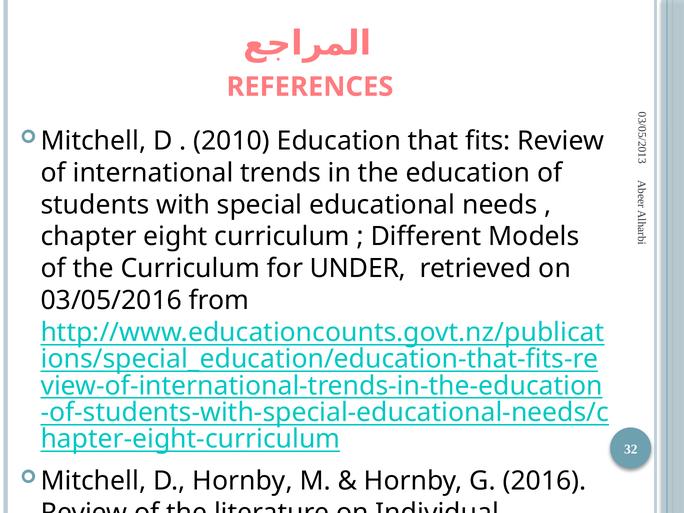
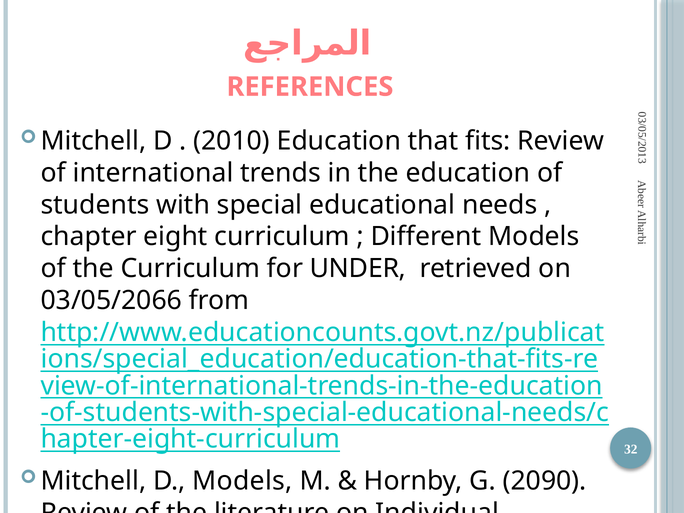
03/05/2016: 03/05/2016 -> 03/05/2066
D Hornby: Hornby -> Models
2016: 2016 -> 2090
